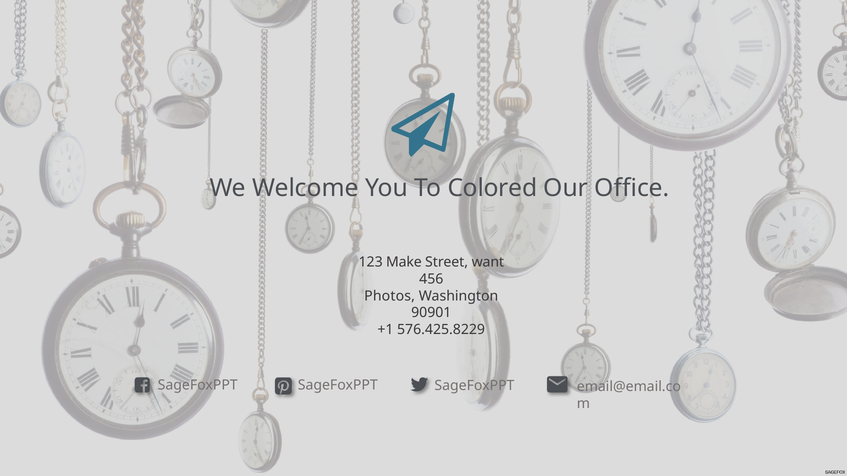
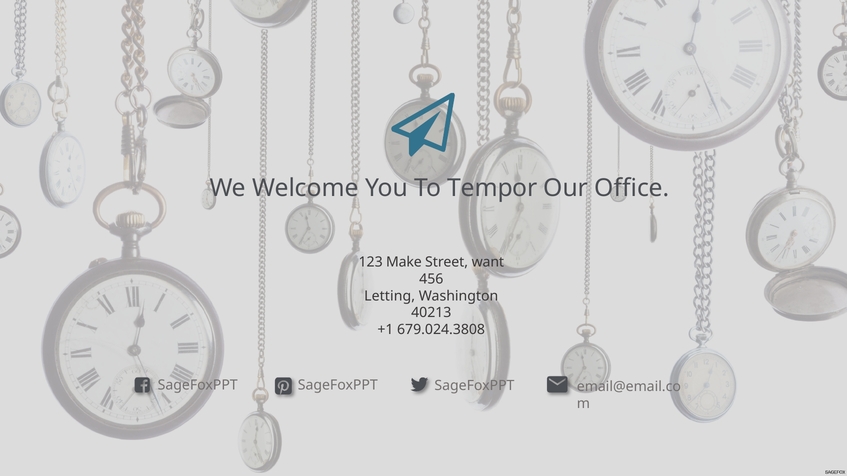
Colored: Colored -> Tempor
Photos: Photos -> Letting
90901: 90901 -> 40213
576.425.8229: 576.425.8229 -> 679.024.3808
